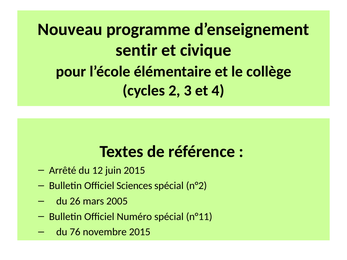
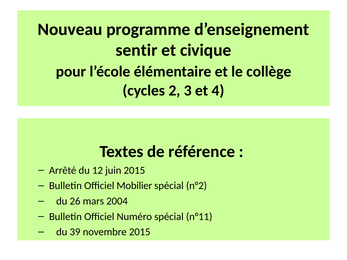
Sciences: Sciences -> Mobilier
2005: 2005 -> 2004
76: 76 -> 39
